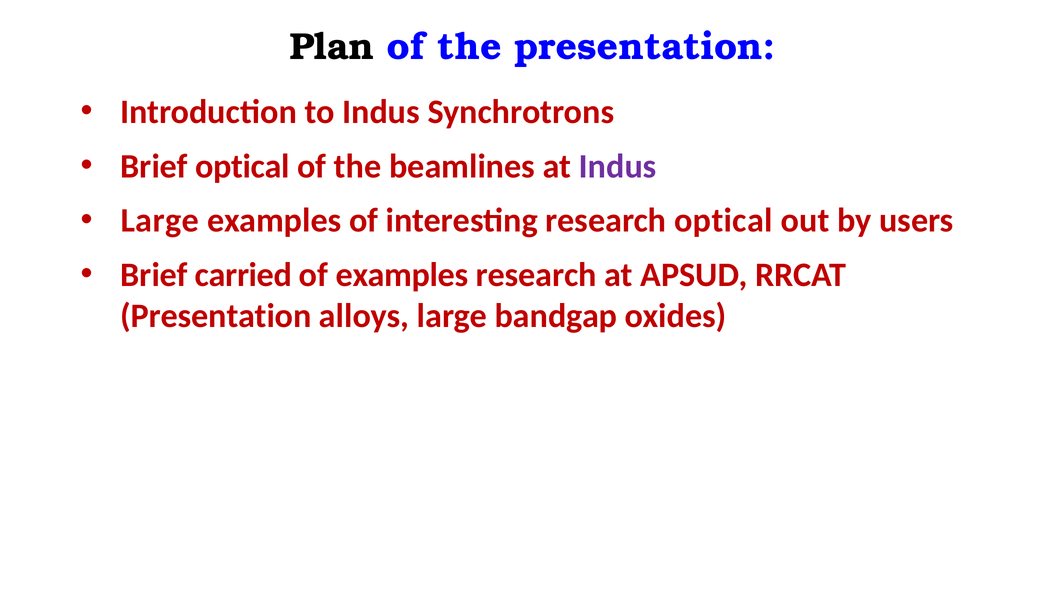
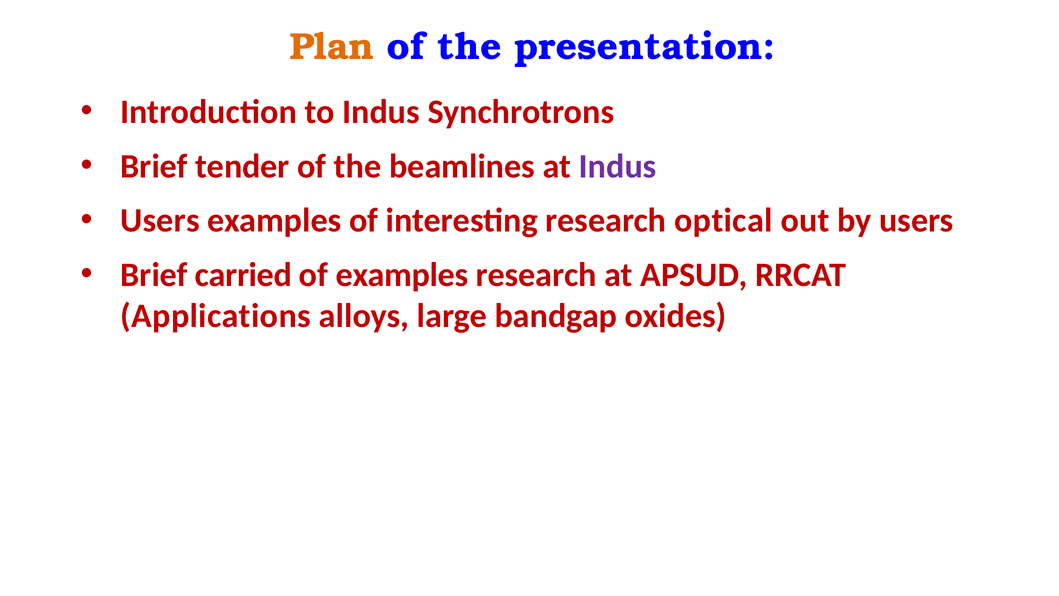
Plan colour: black -> orange
Brief optical: optical -> tender
Large at (160, 220): Large -> Users
Presentation at (216, 316): Presentation -> Applications
